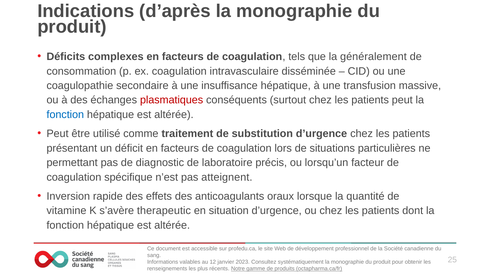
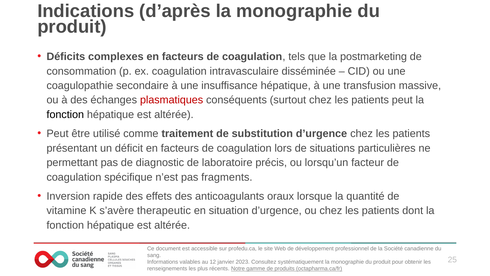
généralement: généralement -> postmarketing
fonction at (65, 114) colour: blue -> black
atteignent: atteignent -> fragments
